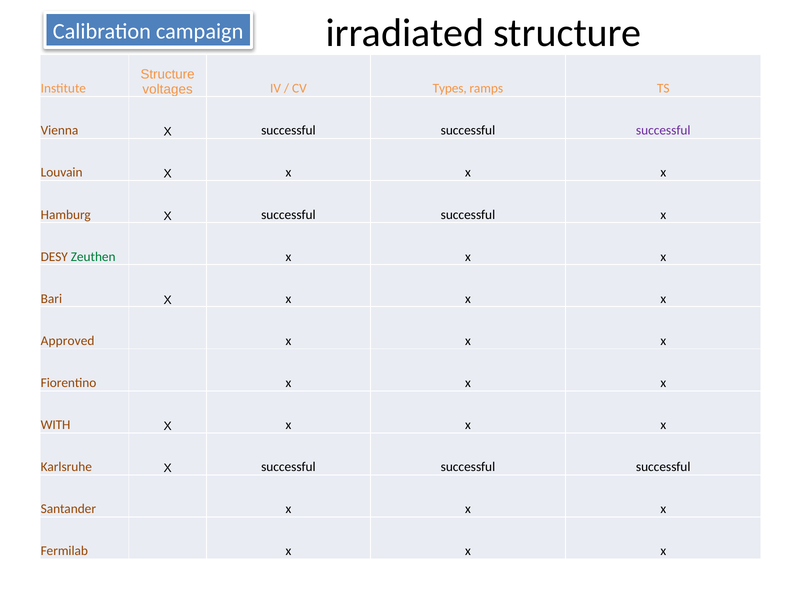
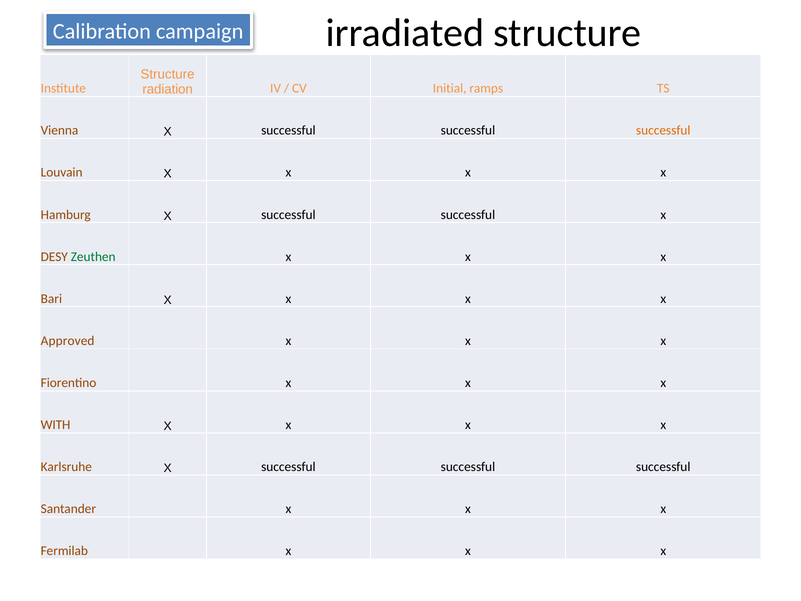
voltages: voltages -> radiation
Types: Types -> Initial
successful at (663, 130) colour: purple -> orange
